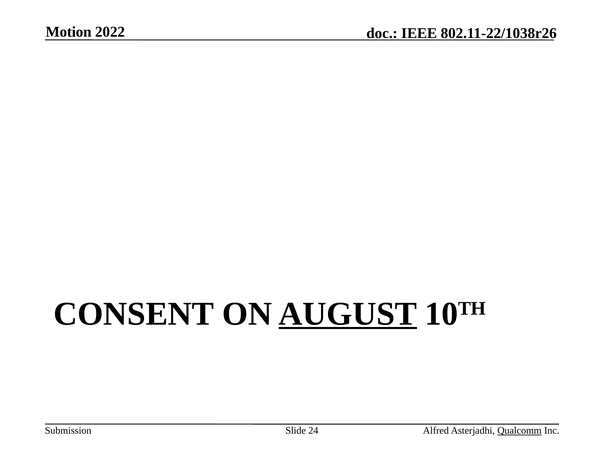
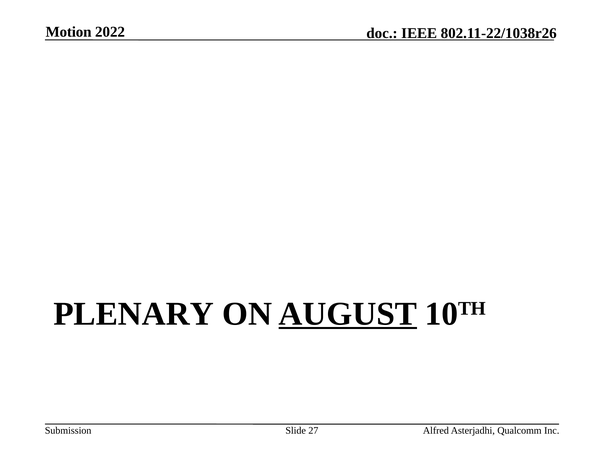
CONSENT: CONSENT -> PLENARY
24: 24 -> 27
Qualcomm underline: present -> none
